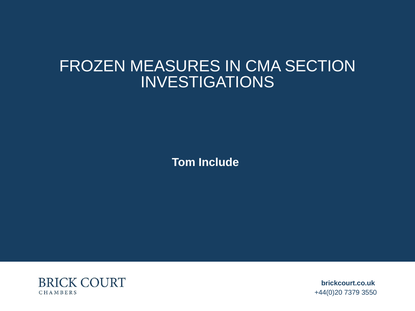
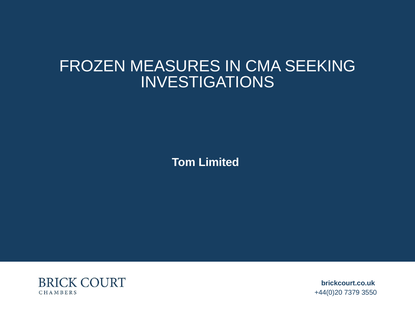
SECTION: SECTION -> SEEKING
Include: Include -> Limited
